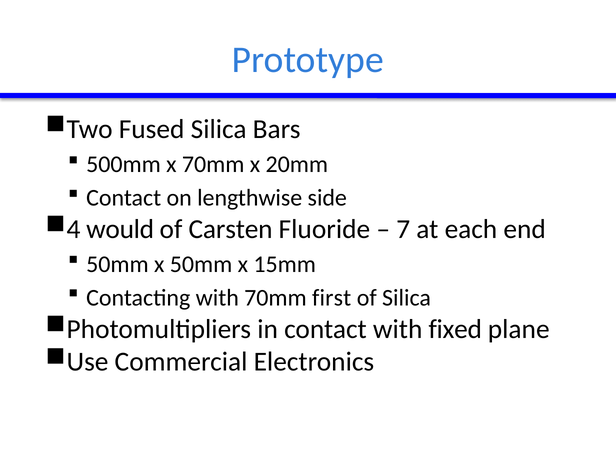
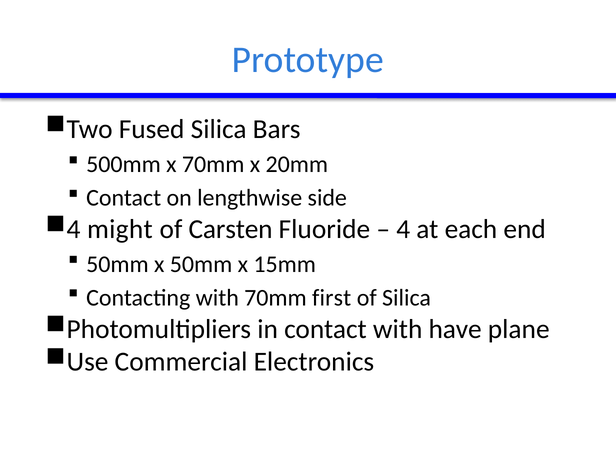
would: would -> might
7 at (403, 229): 7 -> 4
fixed: fixed -> have
